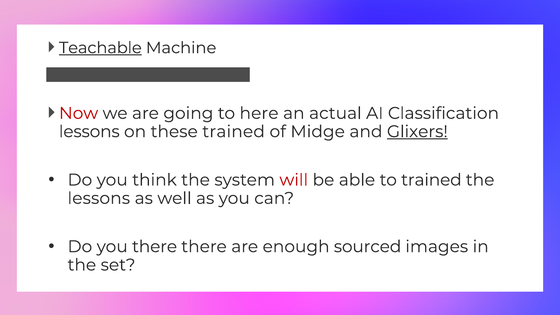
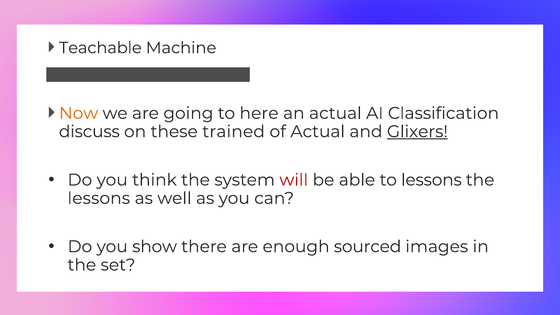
Teachable underline: present -> none
Now colour: red -> orange
lessons at (89, 132): lessons -> discuss
of Midge: Midge -> Actual
to trained: trained -> lessons
you there: there -> show
